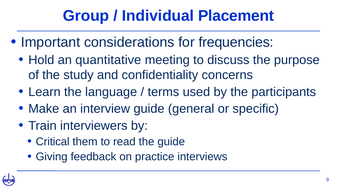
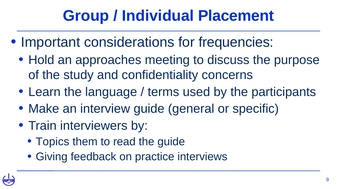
quantitative: quantitative -> approaches
Critical: Critical -> Topics
